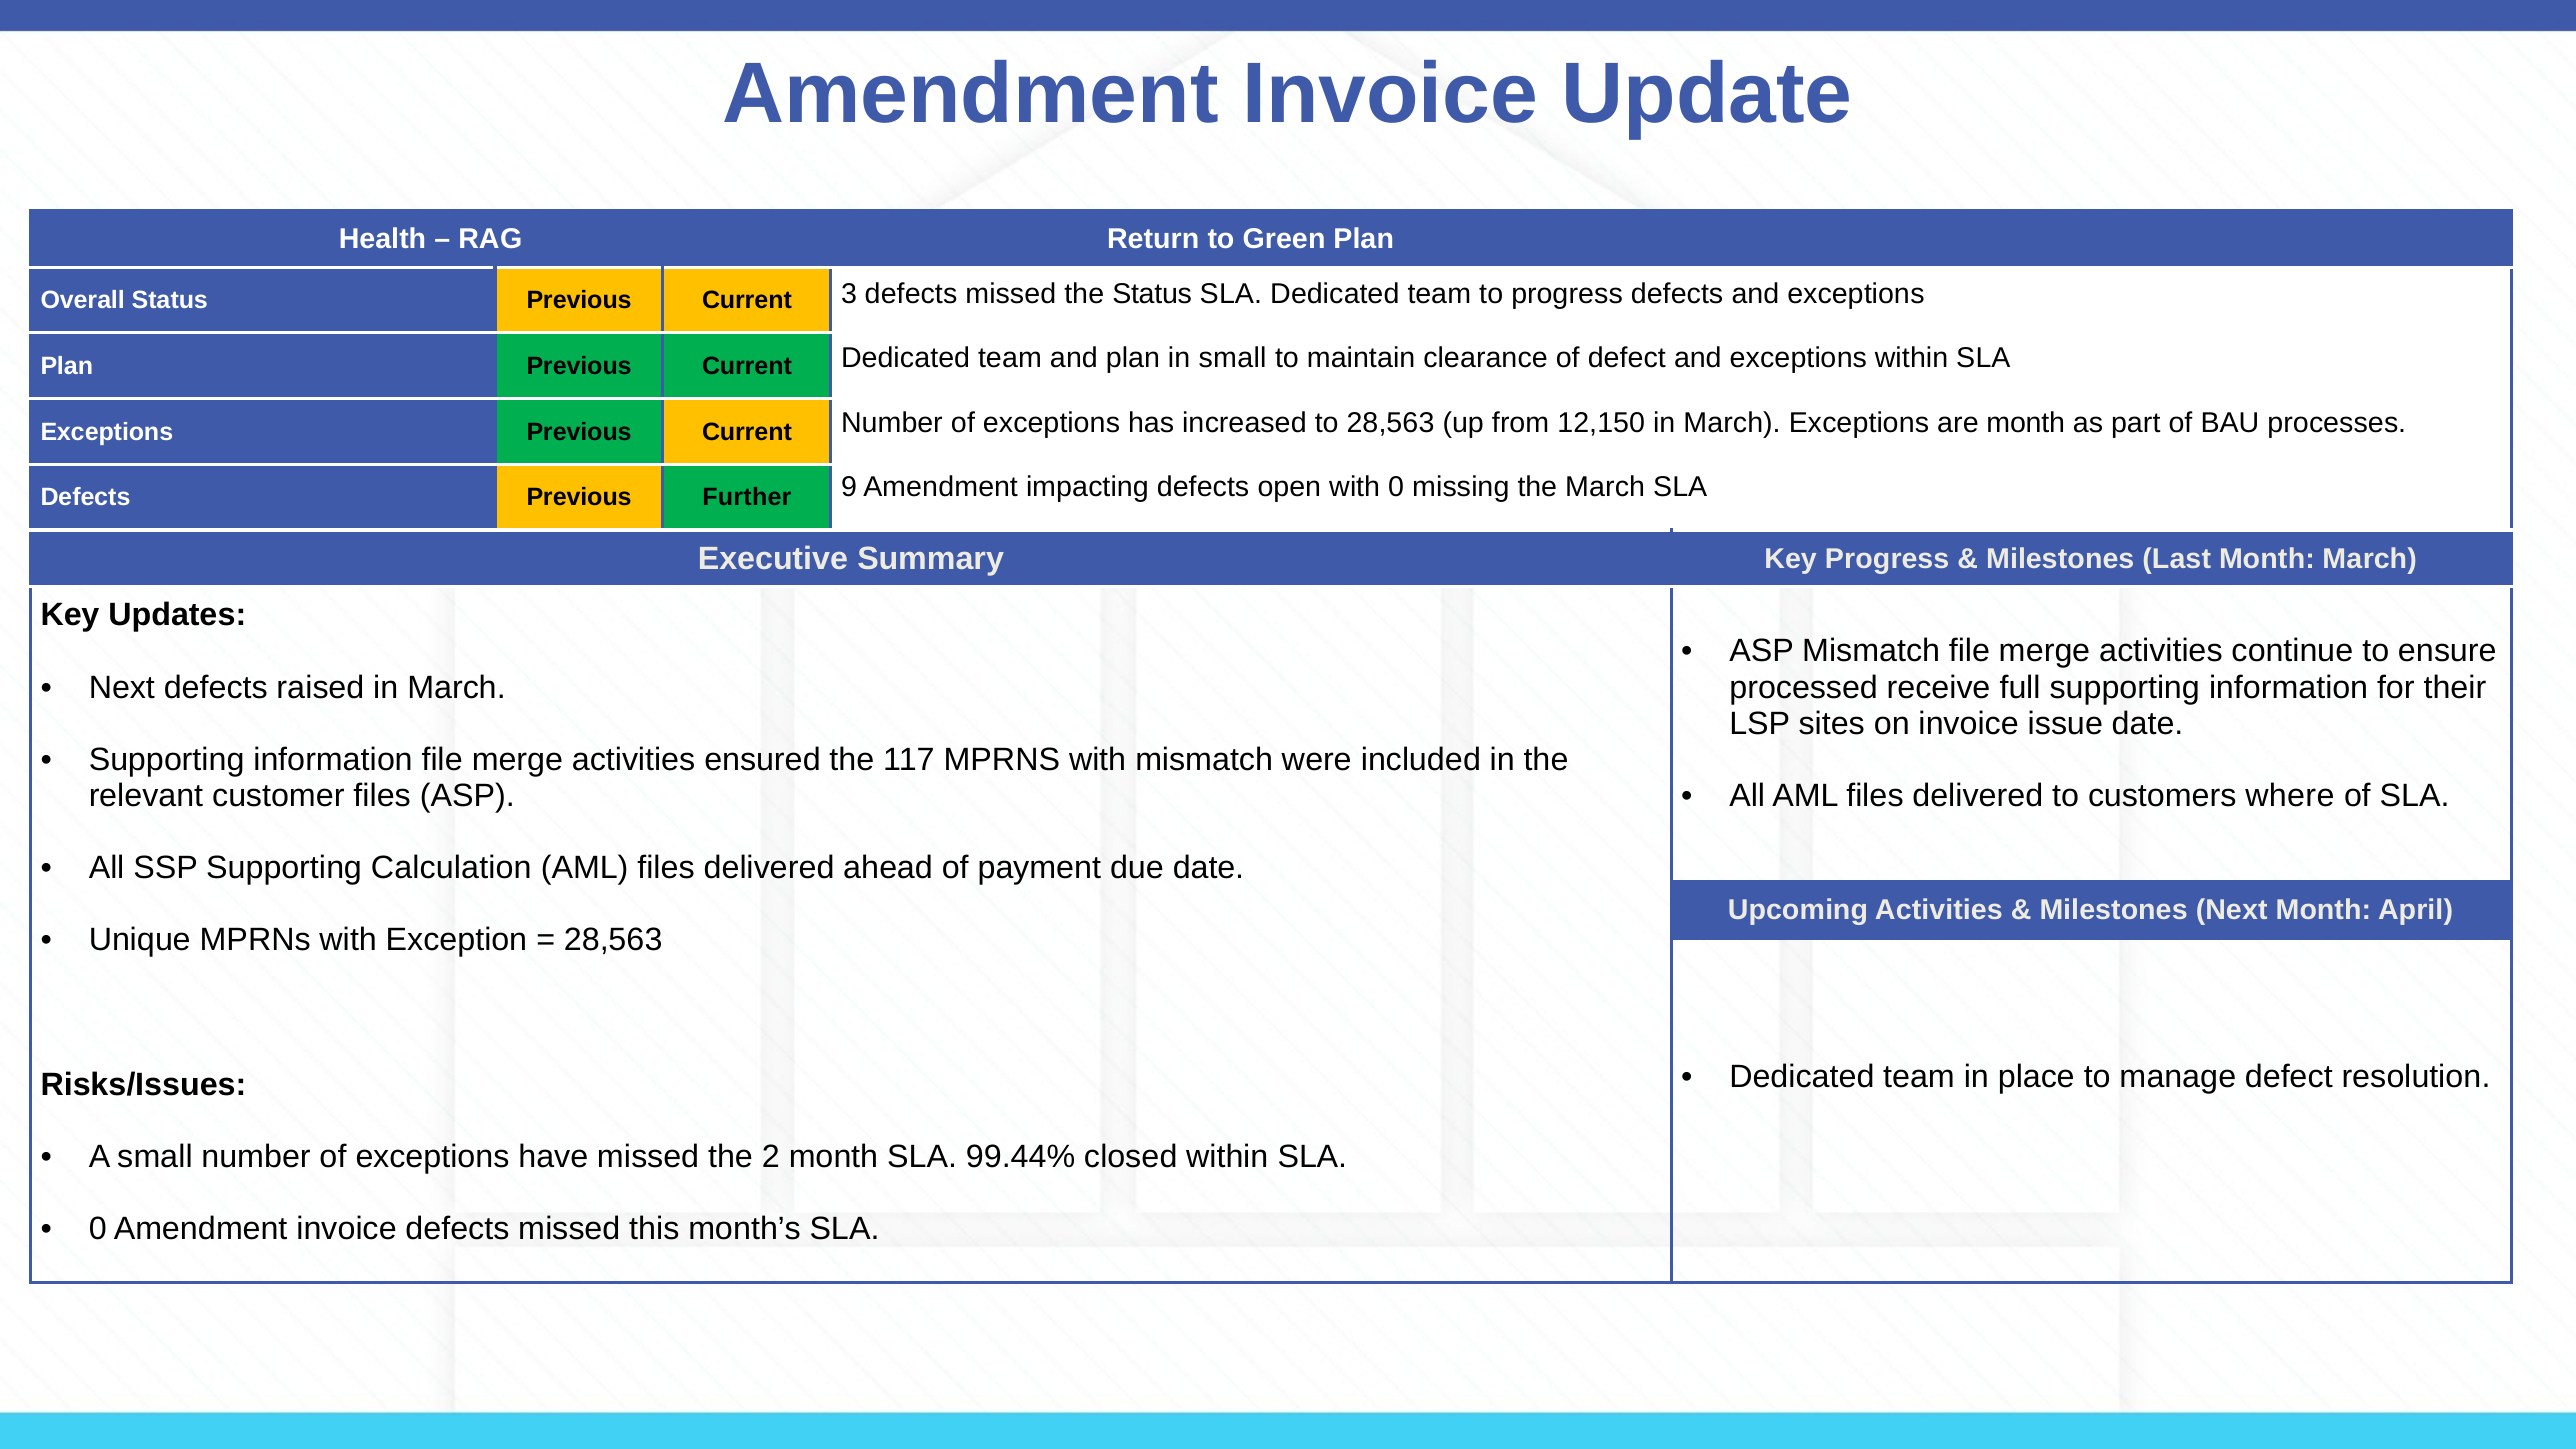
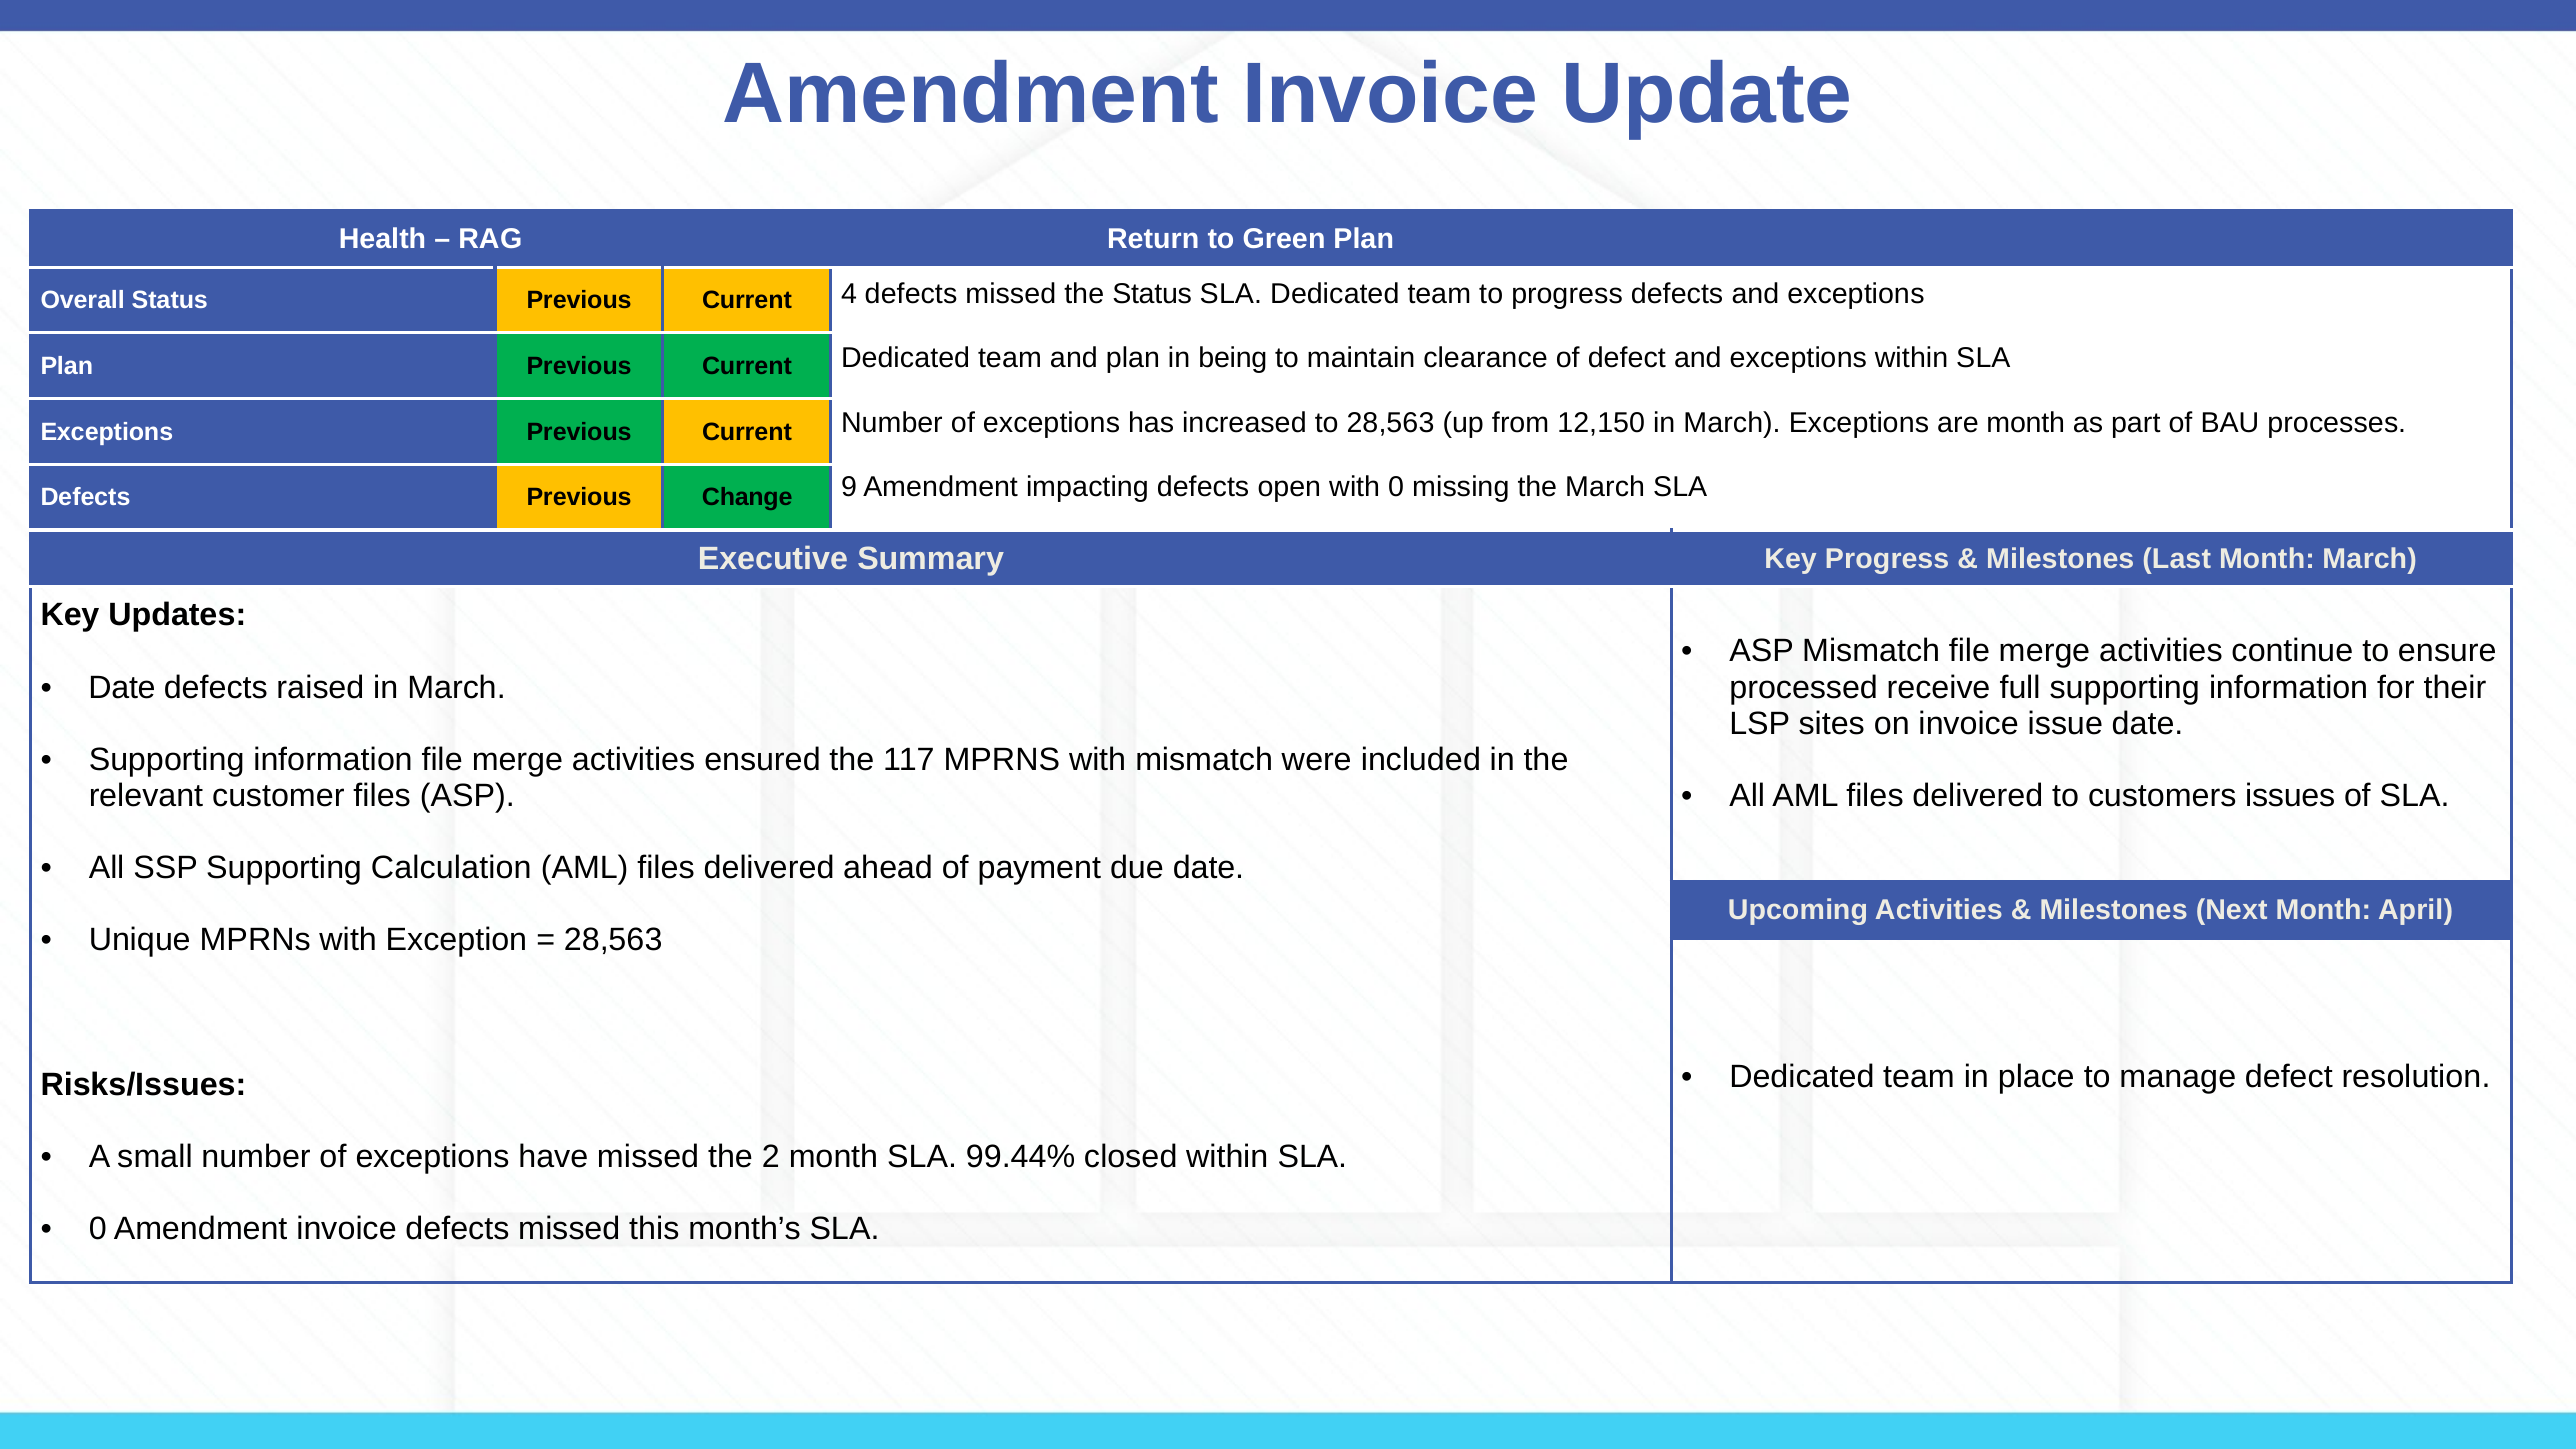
3: 3 -> 4
in small: small -> being
Further: Further -> Change
Next at (122, 687): Next -> Date
where: where -> issues
